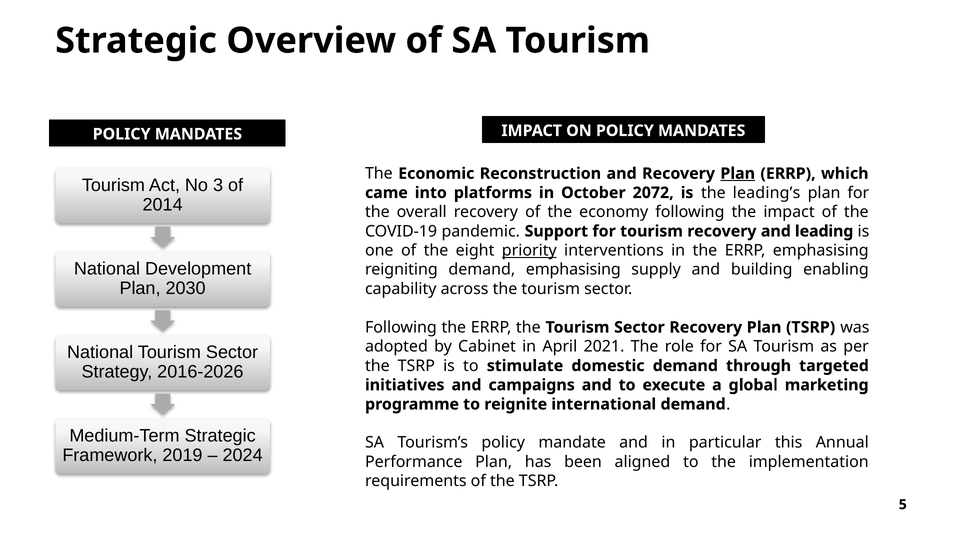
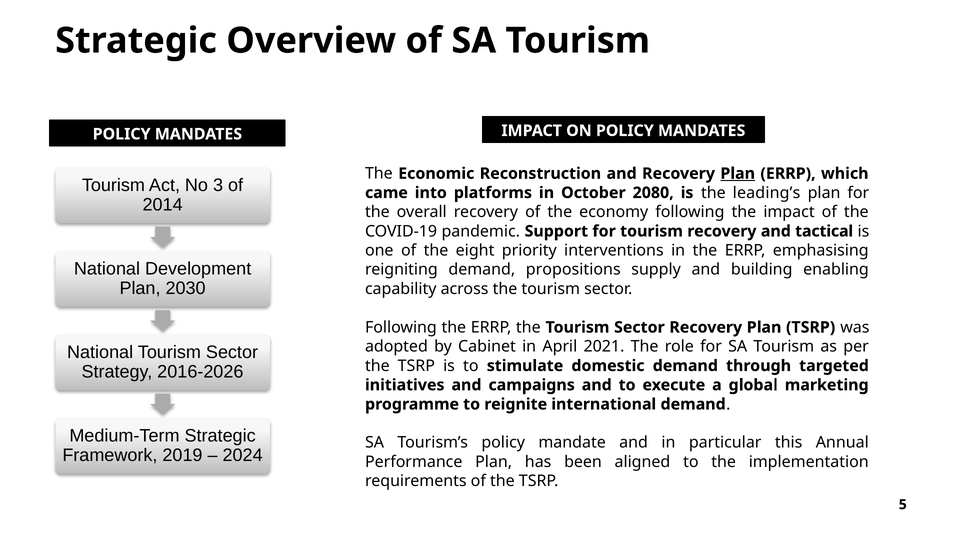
2072: 2072 -> 2080
leading: leading -> tactical
priority underline: present -> none
demand emphasising: emphasising -> propositions
